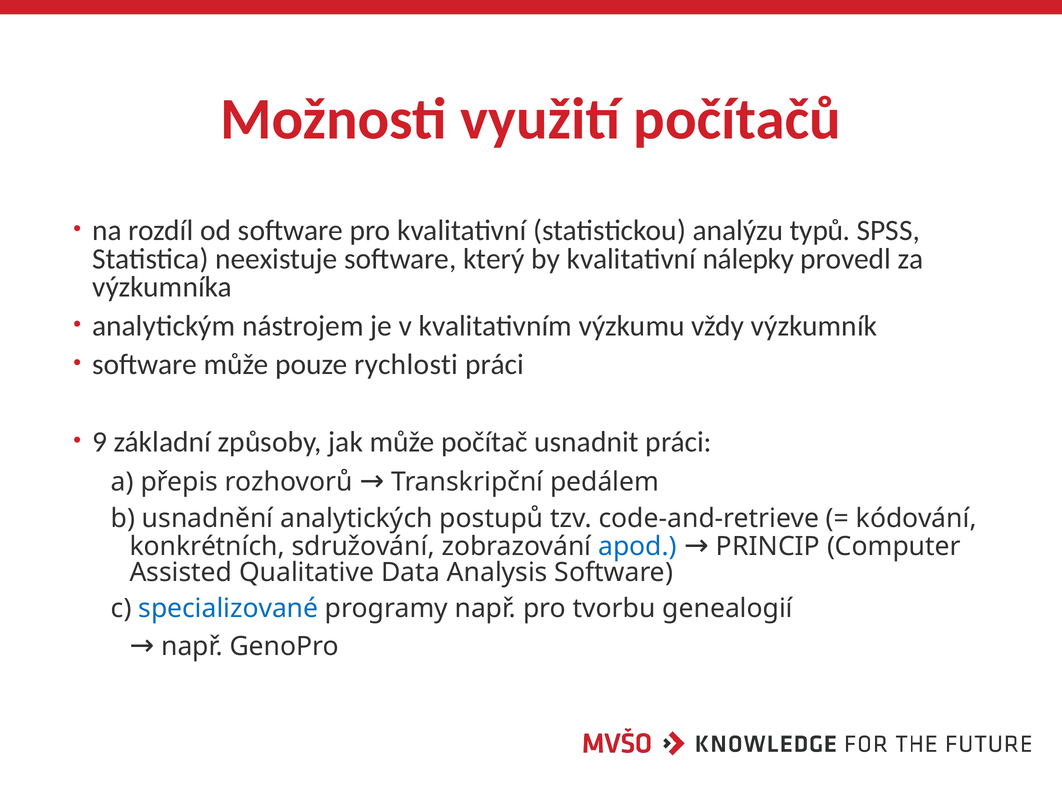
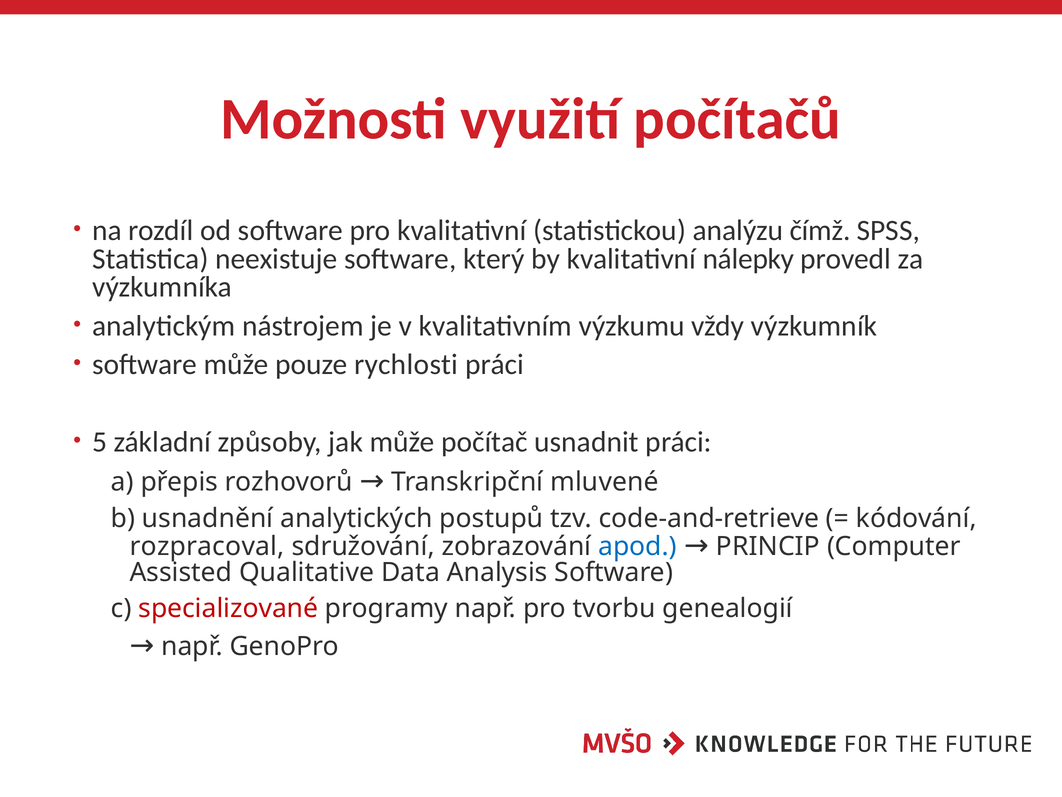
typů: typů -> čímž
9: 9 -> 5
pedálem: pedálem -> mluvené
konkrétních: konkrétních -> rozpracoval
specializované colour: blue -> red
